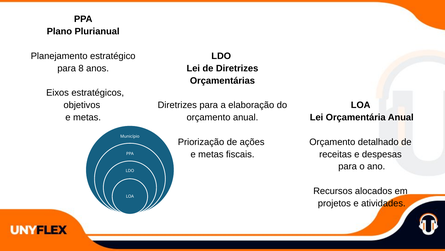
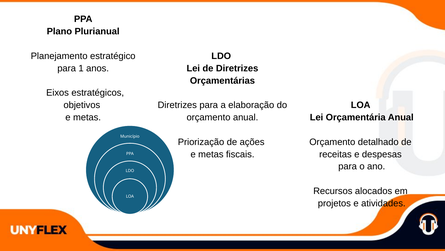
8: 8 -> 1
